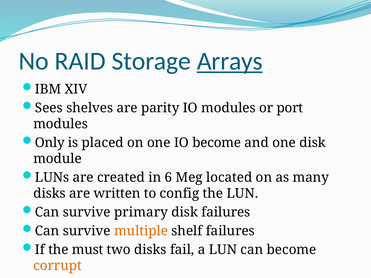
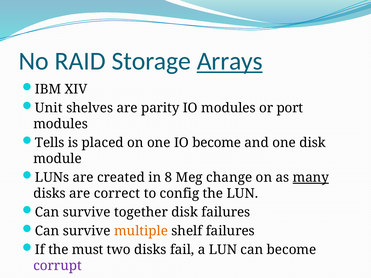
Sees: Sees -> Unit
Only: Only -> Tells
6: 6 -> 8
located: located -> change
many underline: none -> present
written: written -> correct
primary: primary -> together
corrupt colour: orange -> purple
